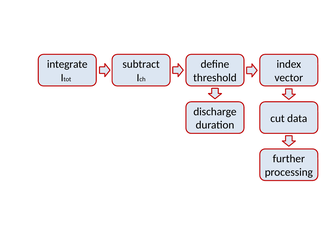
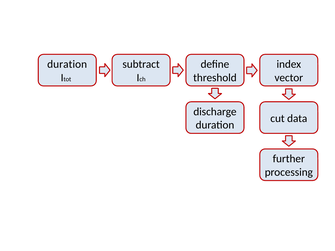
integrate at (67, 64): integrate -> duration
